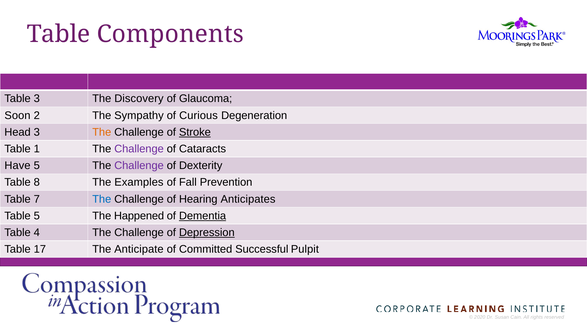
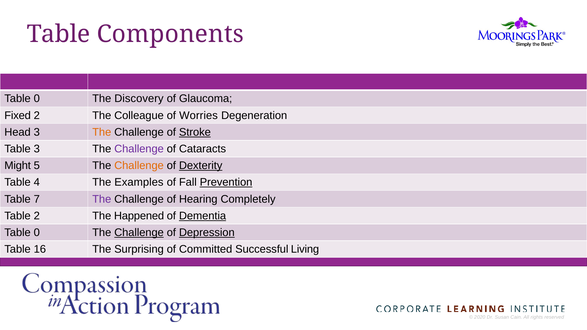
3 at (37, 99): 3 -> 0
Soon: Soon -> Fixed
Sympathy: Sympathy -> Colleague
Curious: Curious -> Worries
Table 1: 1 -> 3
Have: Have -> Might
Challenge at (139, 166) colour: purple -> orange
Dexterity underline: none -> present
8: 8 -> 4
Prevention underline: none -> present
The at (102, 199) colour: blue -> purple
Anticipates: Anticipates -> Completely
Table 5: 5 -> 2
4 at (37, 233): 4 -> 0
Challenge at (139, 233) underline: none -> present
17: 17 -> 16
Anticipate: Anticipate -> Surprising
Pulpit: Pulpit -> Living
